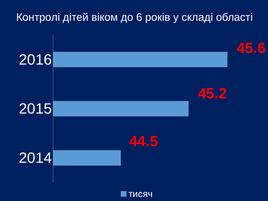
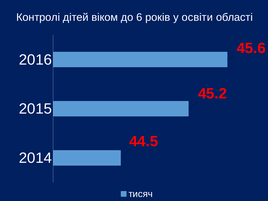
складі: складі -> освіти
